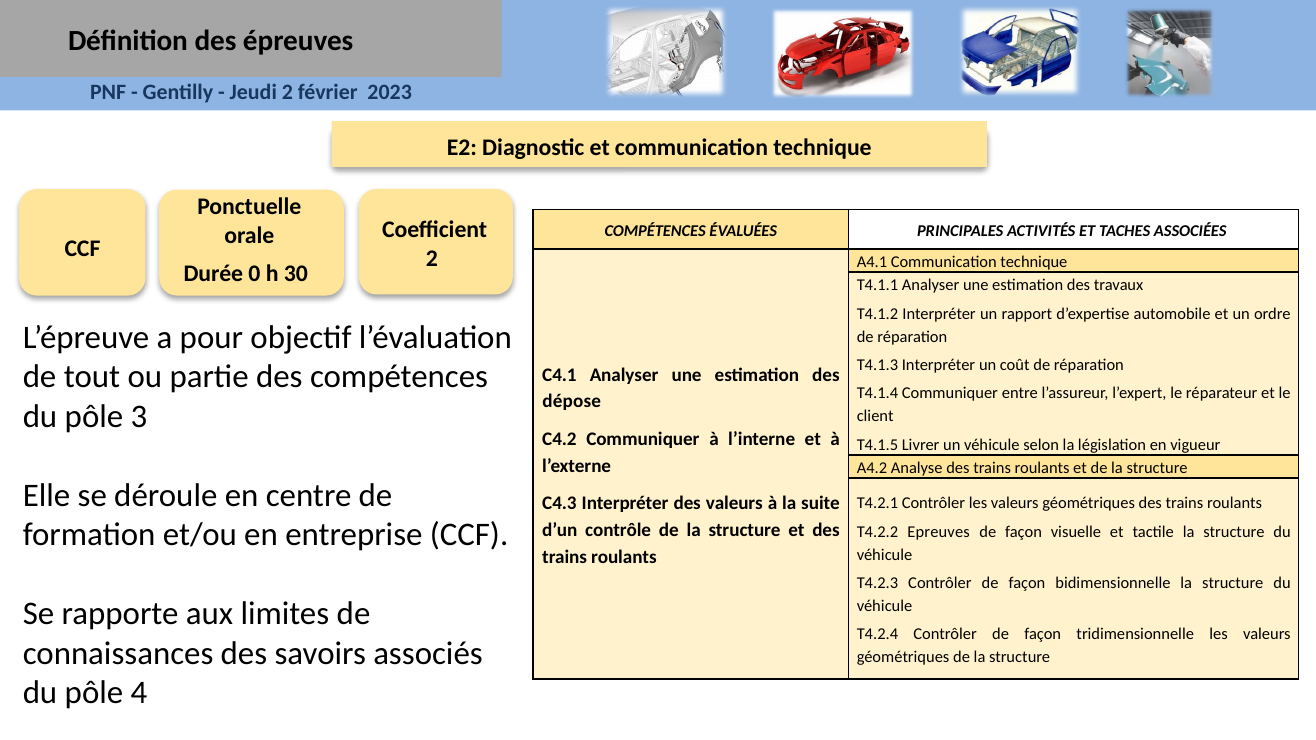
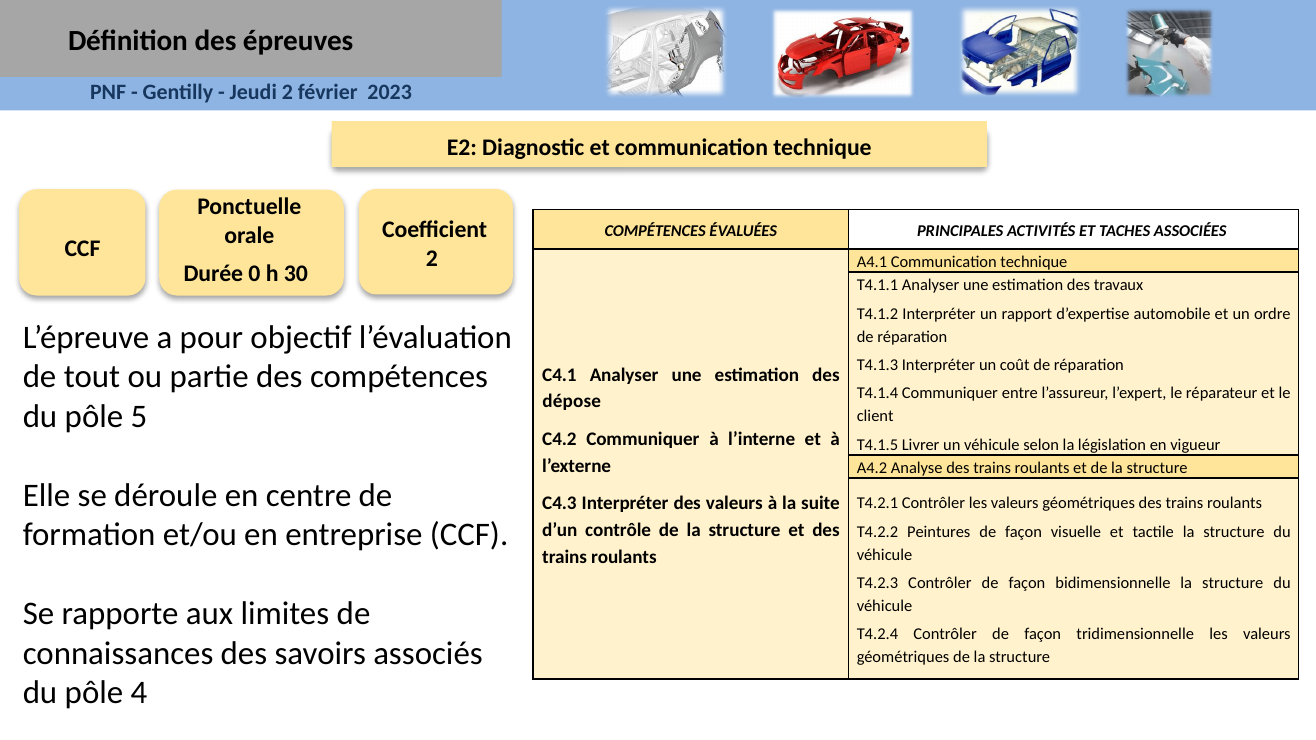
3: 3 -> 5
Epreuves: Epreuves -> Peintures
